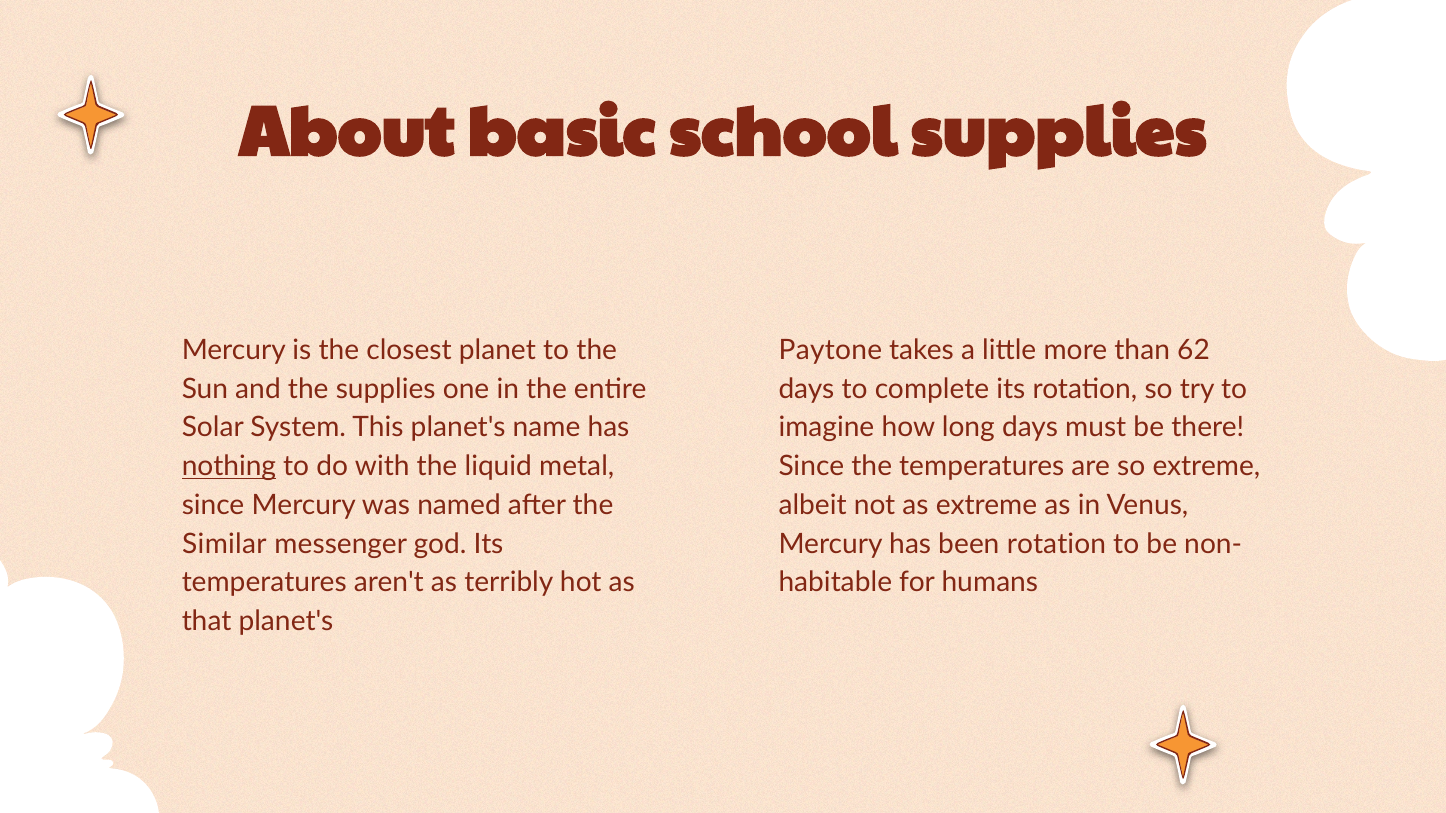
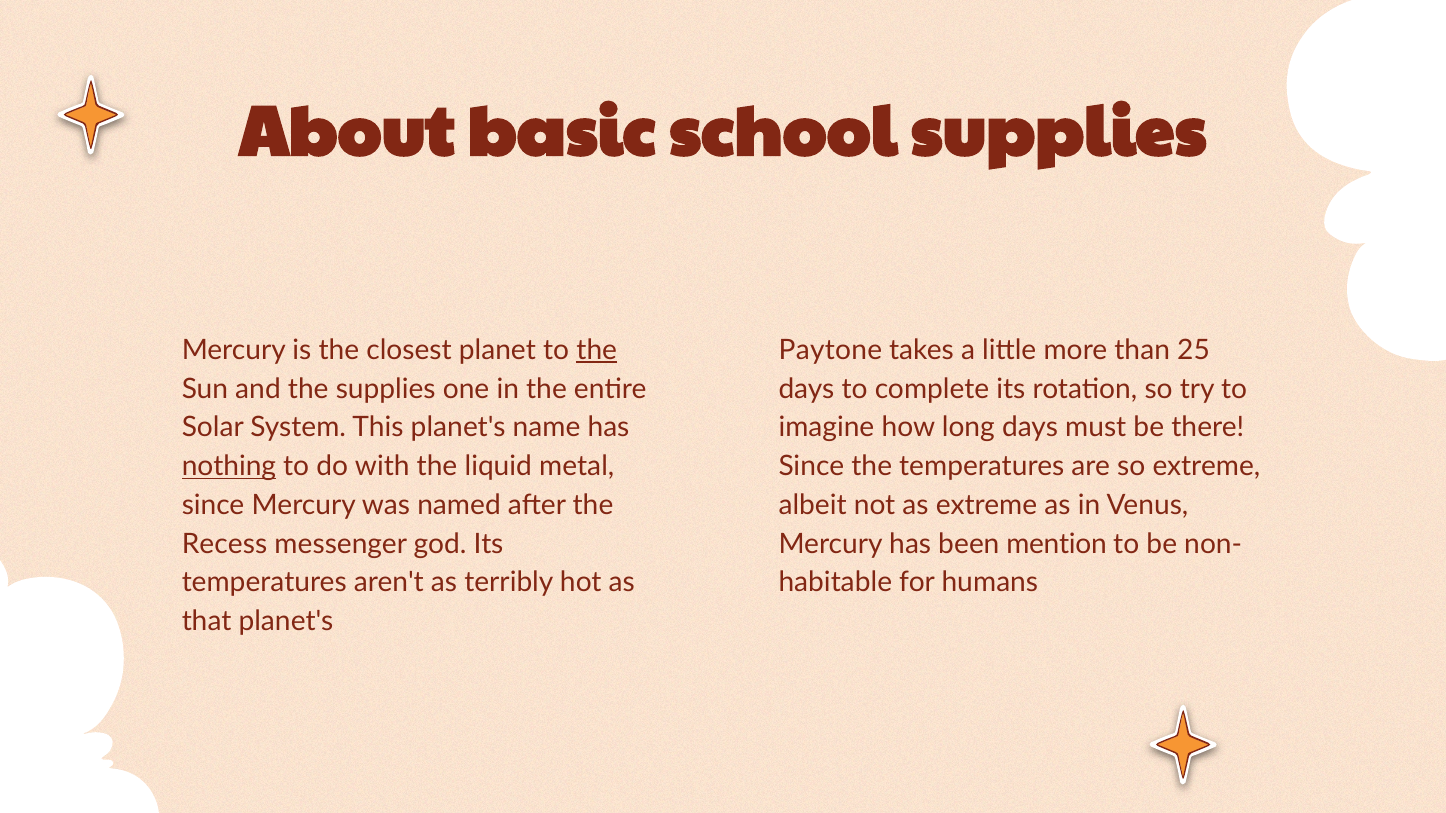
the at (597, 350) underline: none -> present
62: 62 -> 25
Similar: Similar -> Recess
been rotation: rotation -> mention
